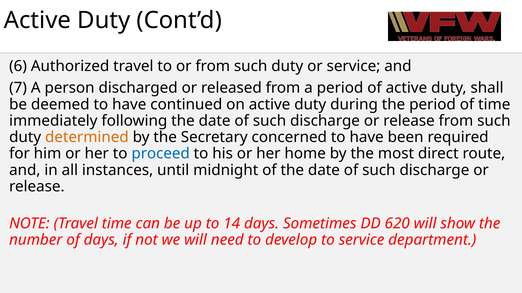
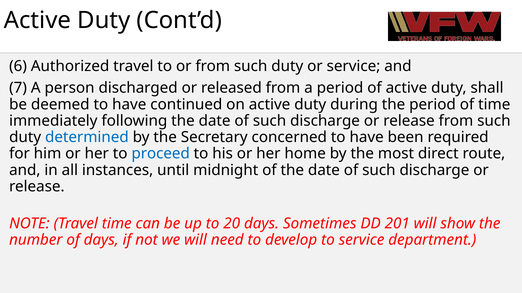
determined colour: orange -> blue
14: 14 -> 20
620: 620 -> 201
